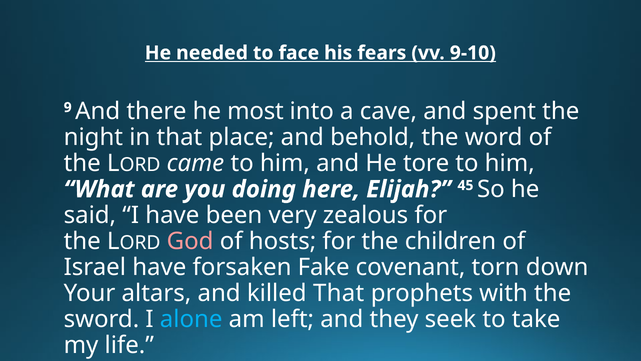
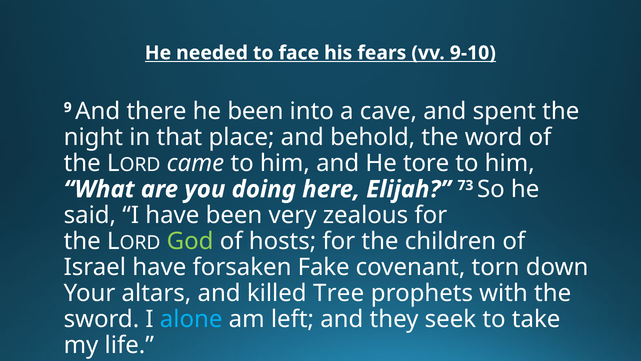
he most: most -> been
45: 45 -> 73
God colour: pink -> light green
killed That: That -> Tree
